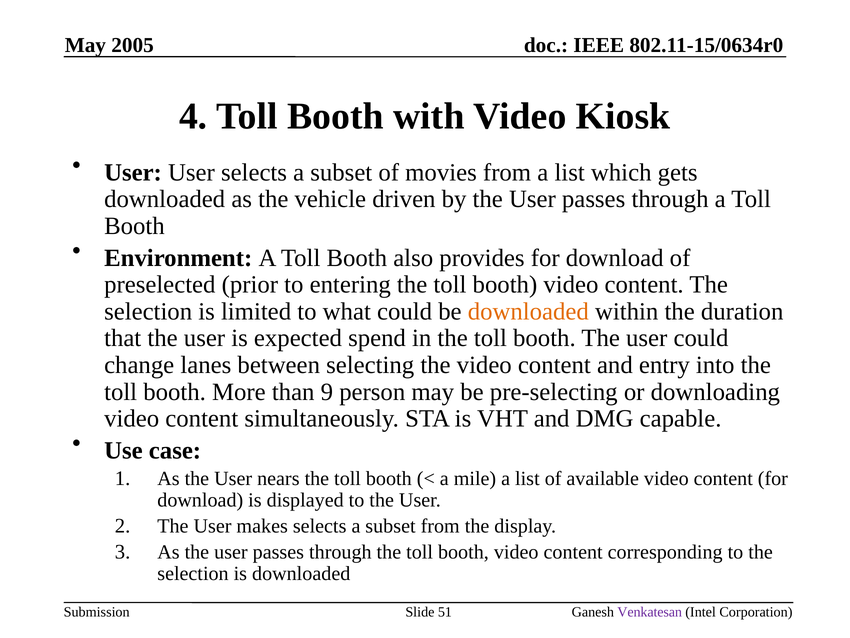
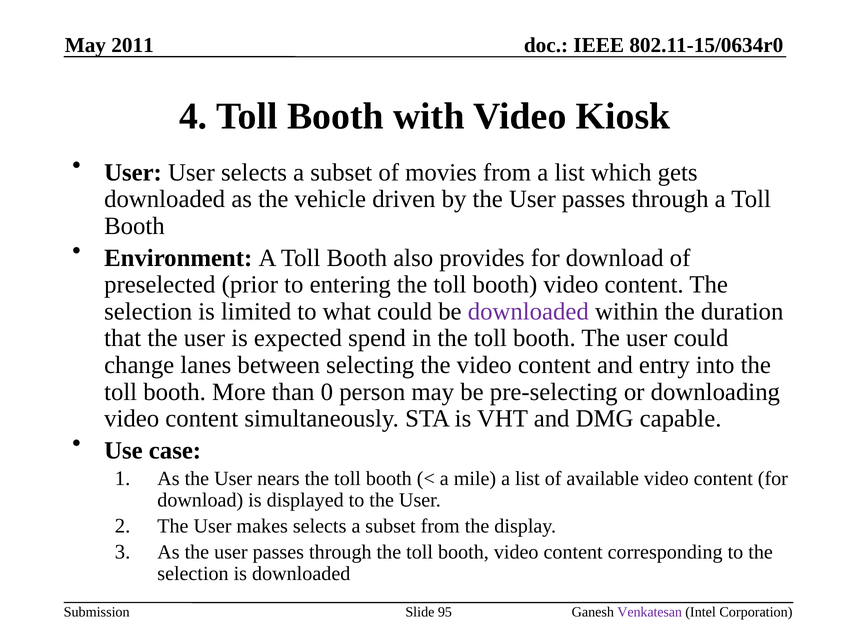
2005: 2005 -> 2011
downloaded at (528, 311) colour: orange -> purple
9: 9 -> 0
51: 51 -> 95
